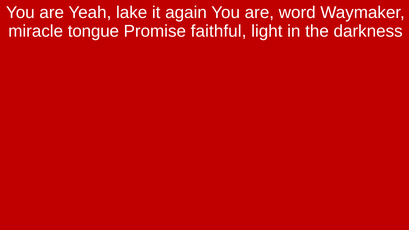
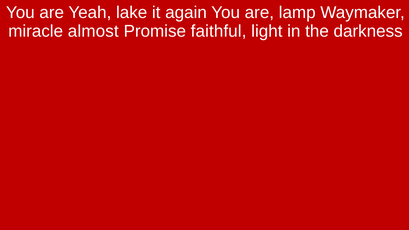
word: word -> lamp
tongue: tongue -> almost
